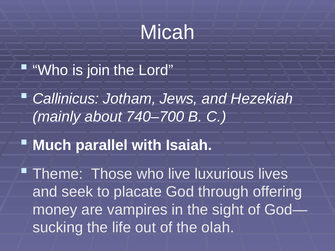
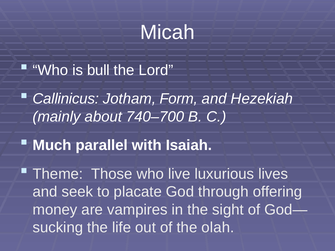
join: join -> bull
Jews: Jews -> Form
